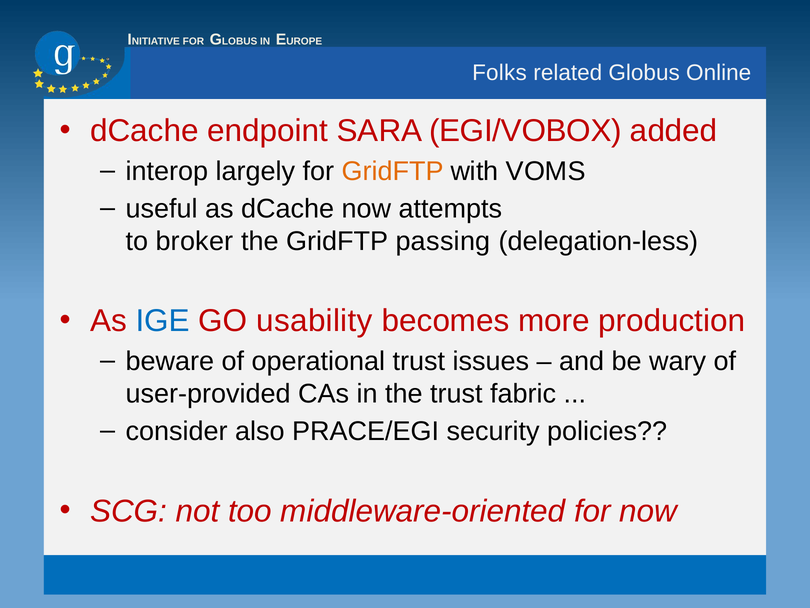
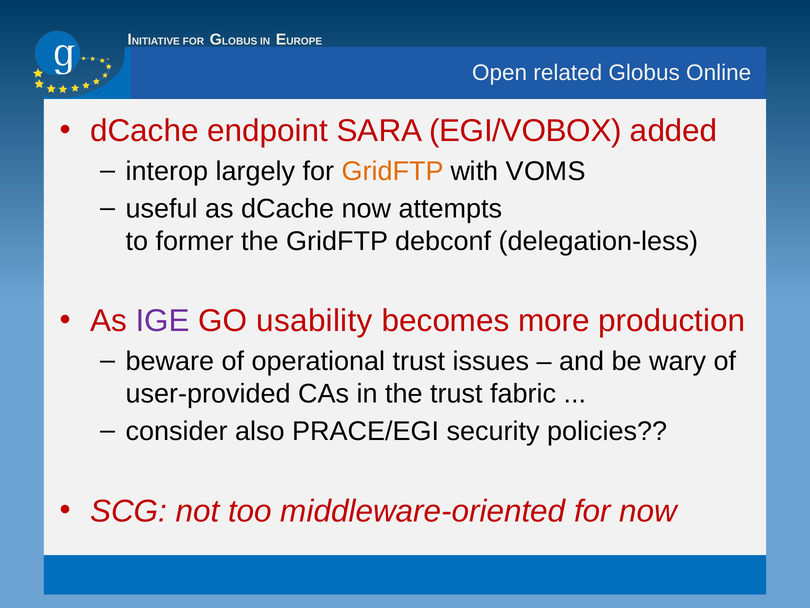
Folks: Folks -> Open
broker: broker -> former
passing: passing -> debconf
IGE colour: blue -> purple
